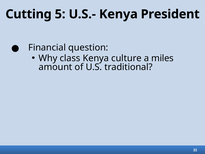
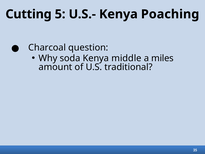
President: President -> Poaching
Financial: Financial -> Charcoal
class: class -> soda
culture: culture -> middle
